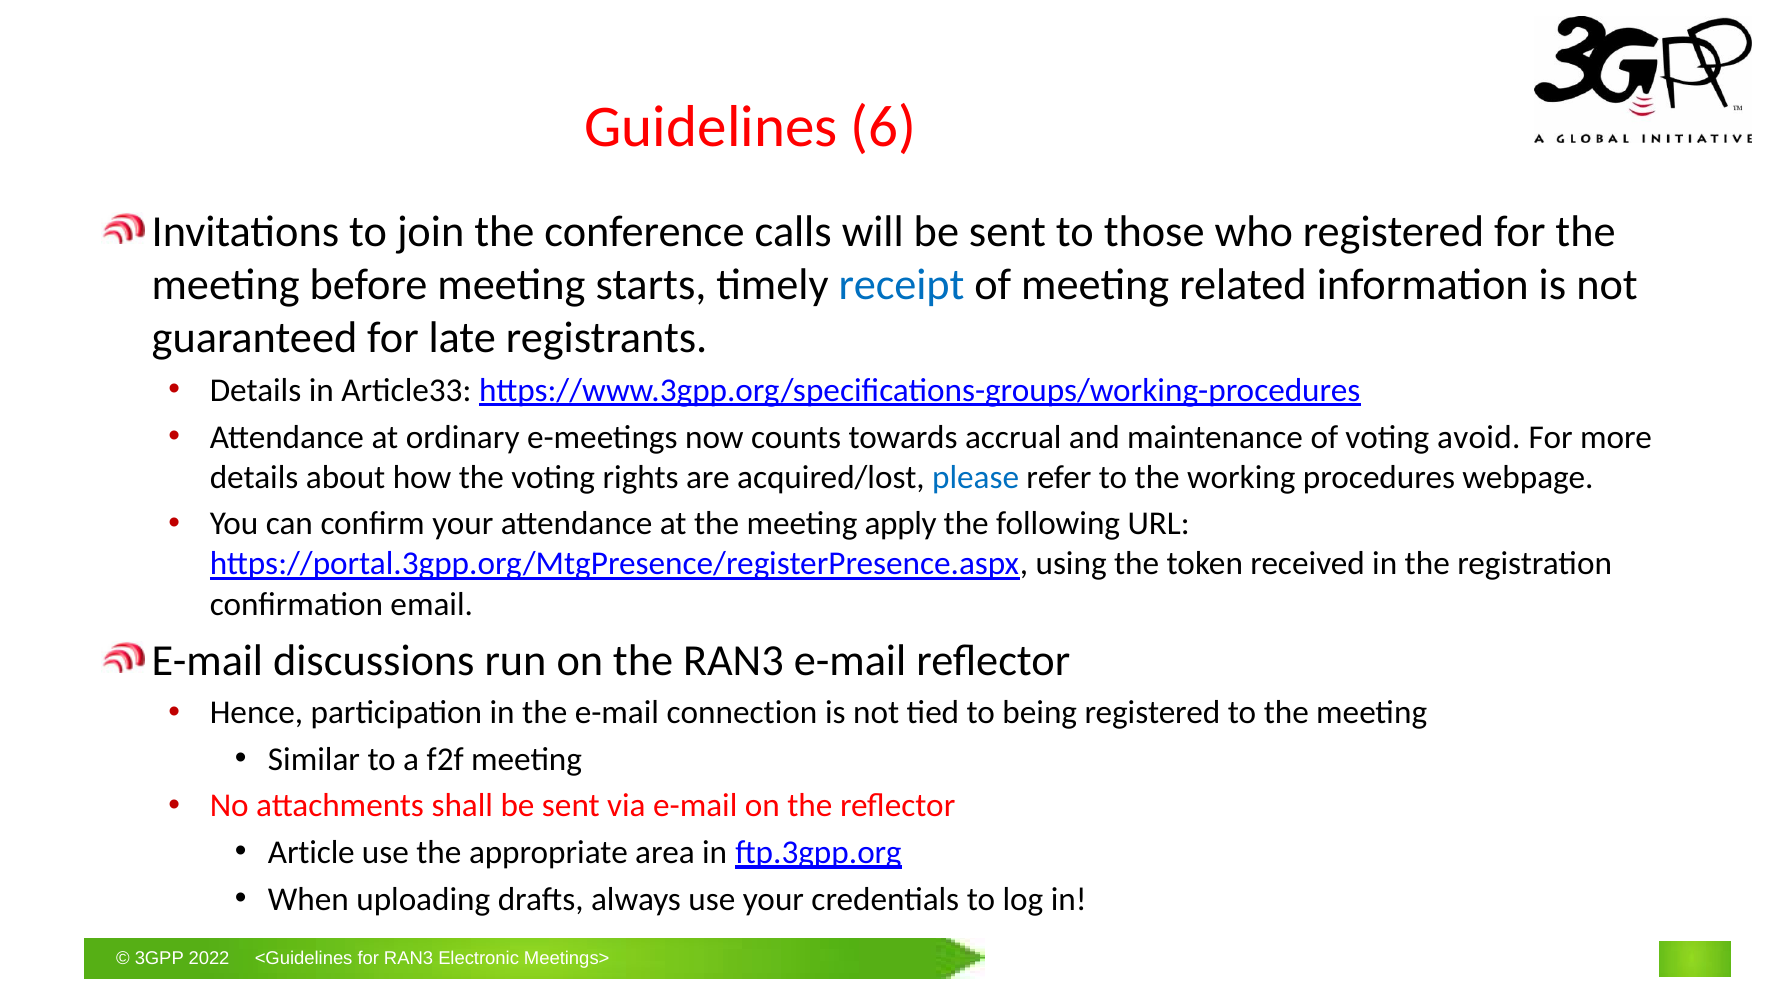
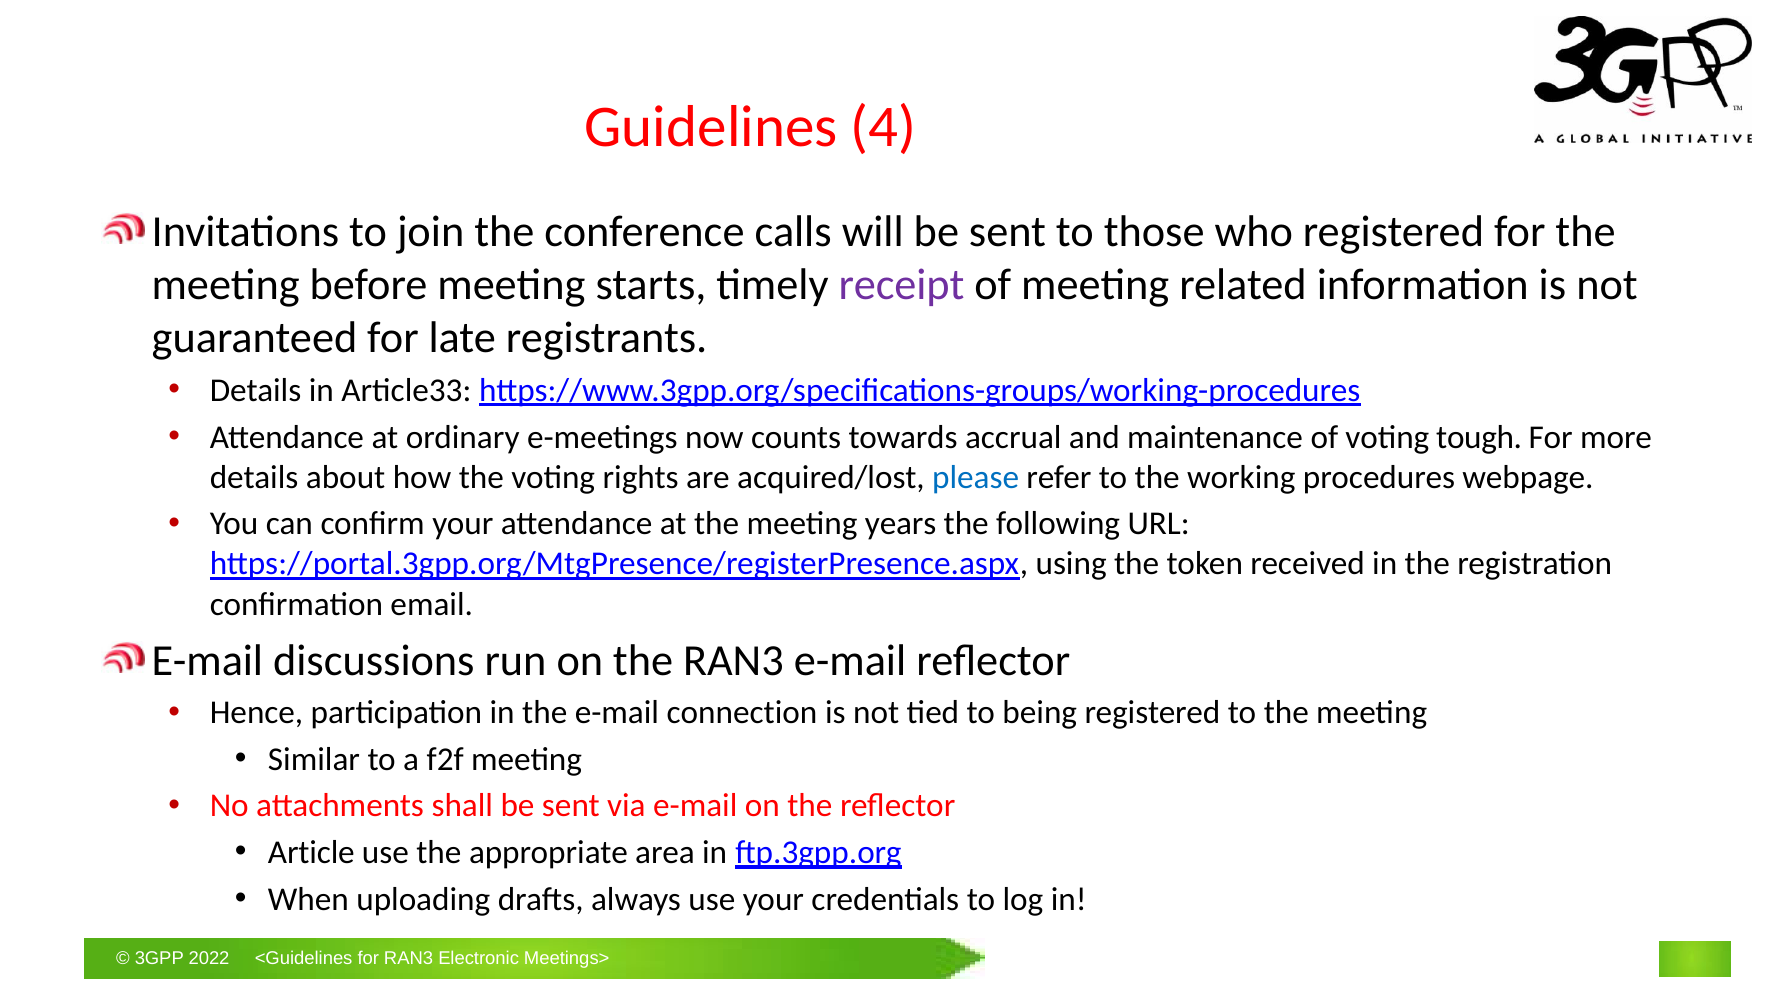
6: 6 -> 4
receipt colour: blue -> purple
avoid: avoid -> tough
apply: apply -> years
